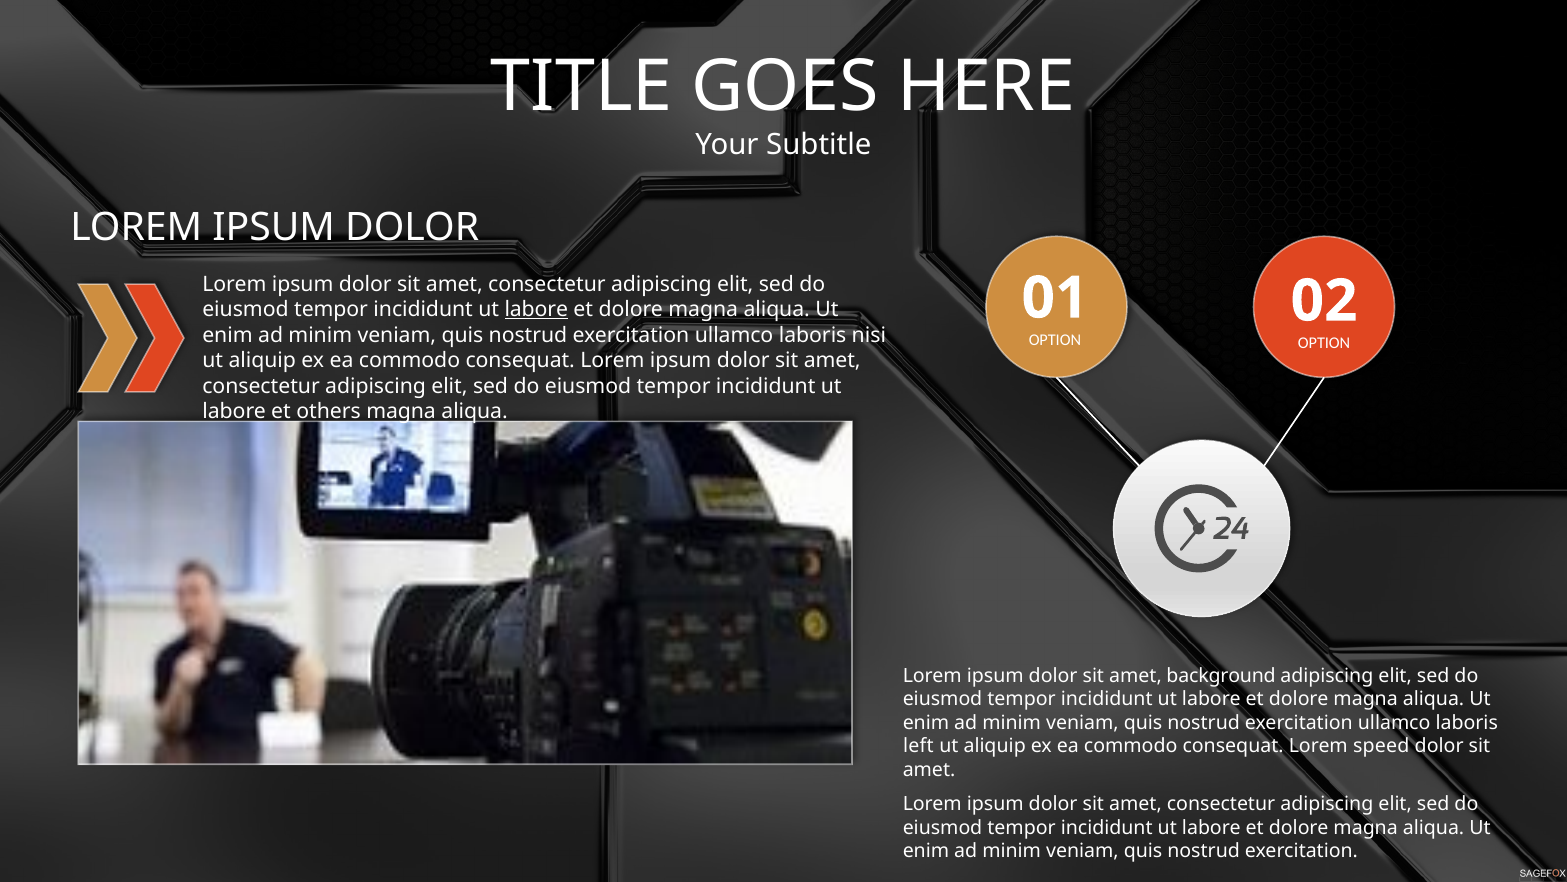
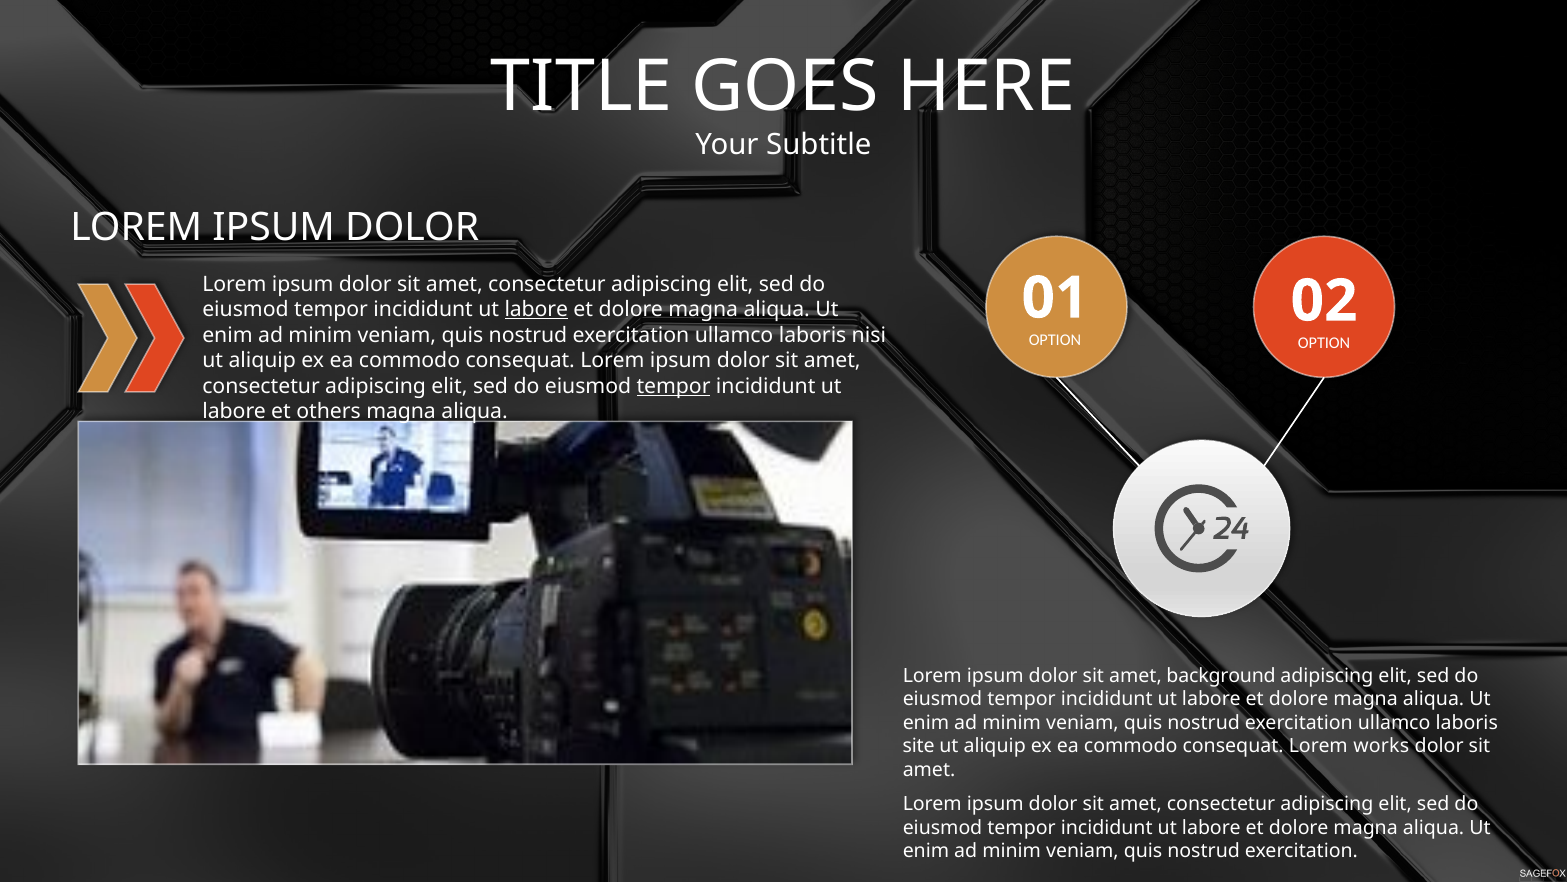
tempor at (674, 386) underline: none -> present
left: left -> site
speed: speed -> works
